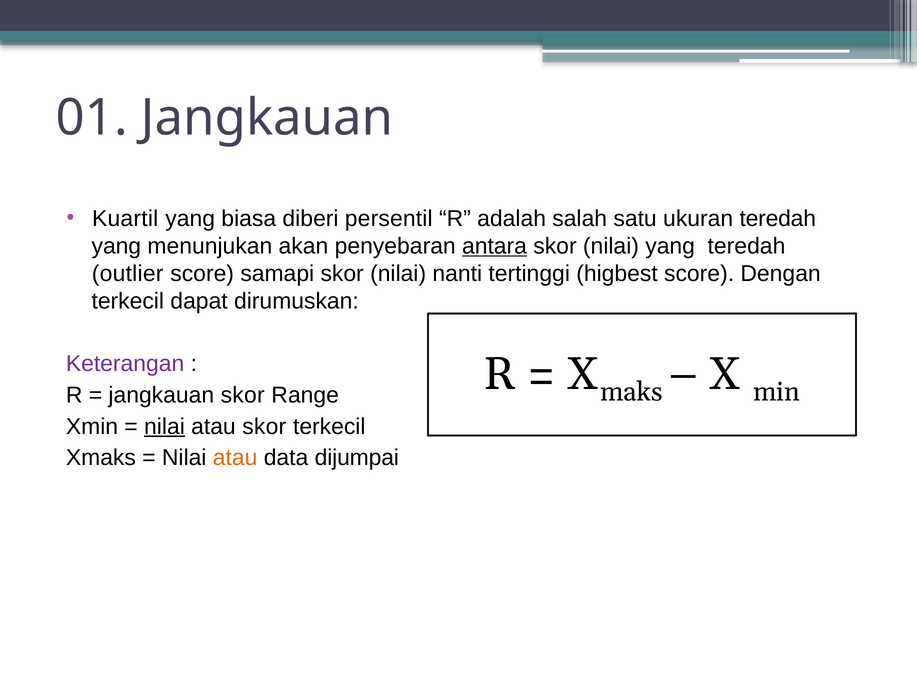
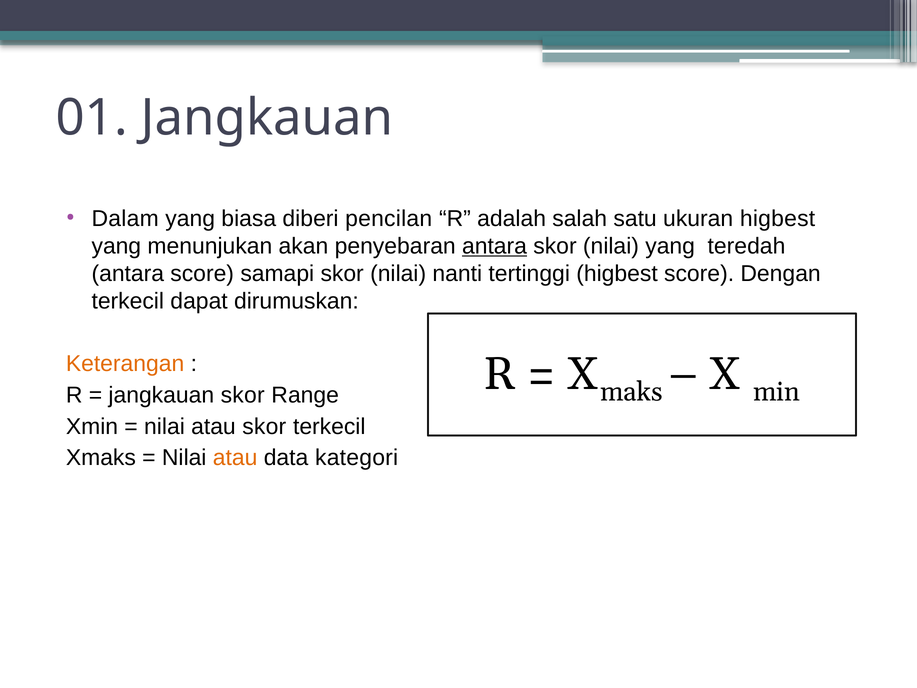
Kuartil: Kuartil -> Dalam
persentil: persentil -> pencilan
ukuran teredah: teredah -> higbest
outlier at (128, 274): outlier -> antara
Keterangan colour: purple -> orange
nilai at (164, 426) underline: present -> none
dijumpai: dijumpai -> kategori
